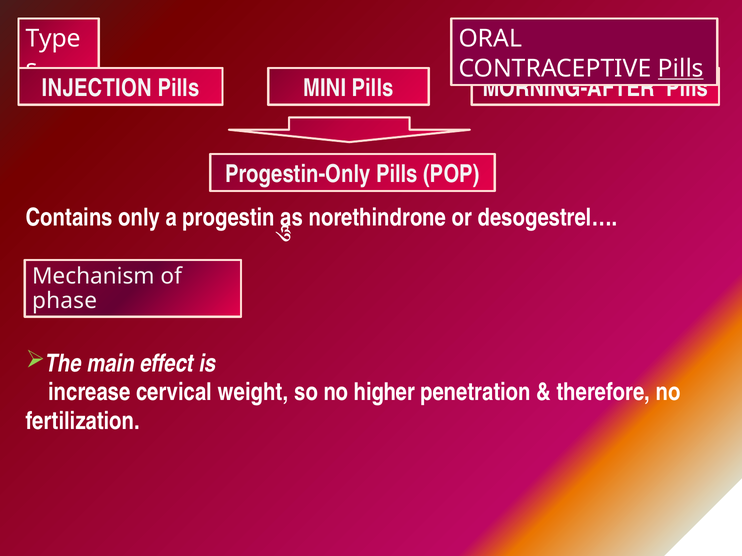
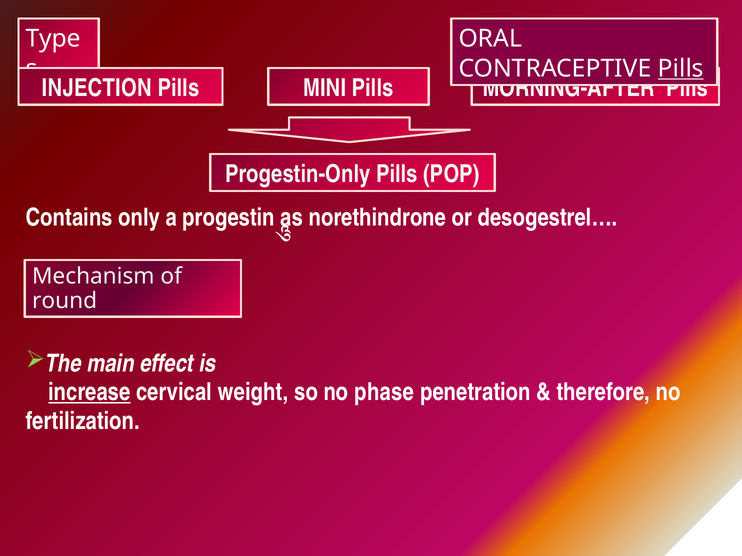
phase: phase -> round
increase underline: none -> present
higher: higher -> phase
